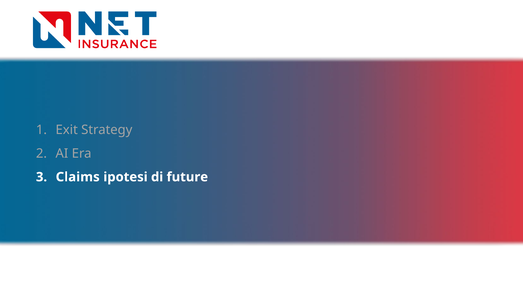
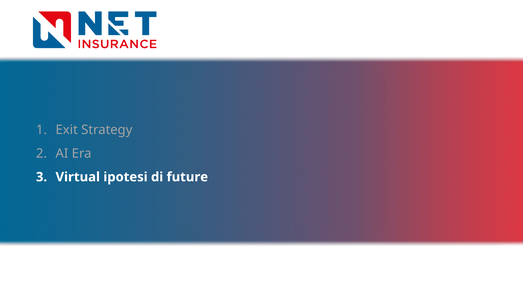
Claims: Claims -> Virtual
